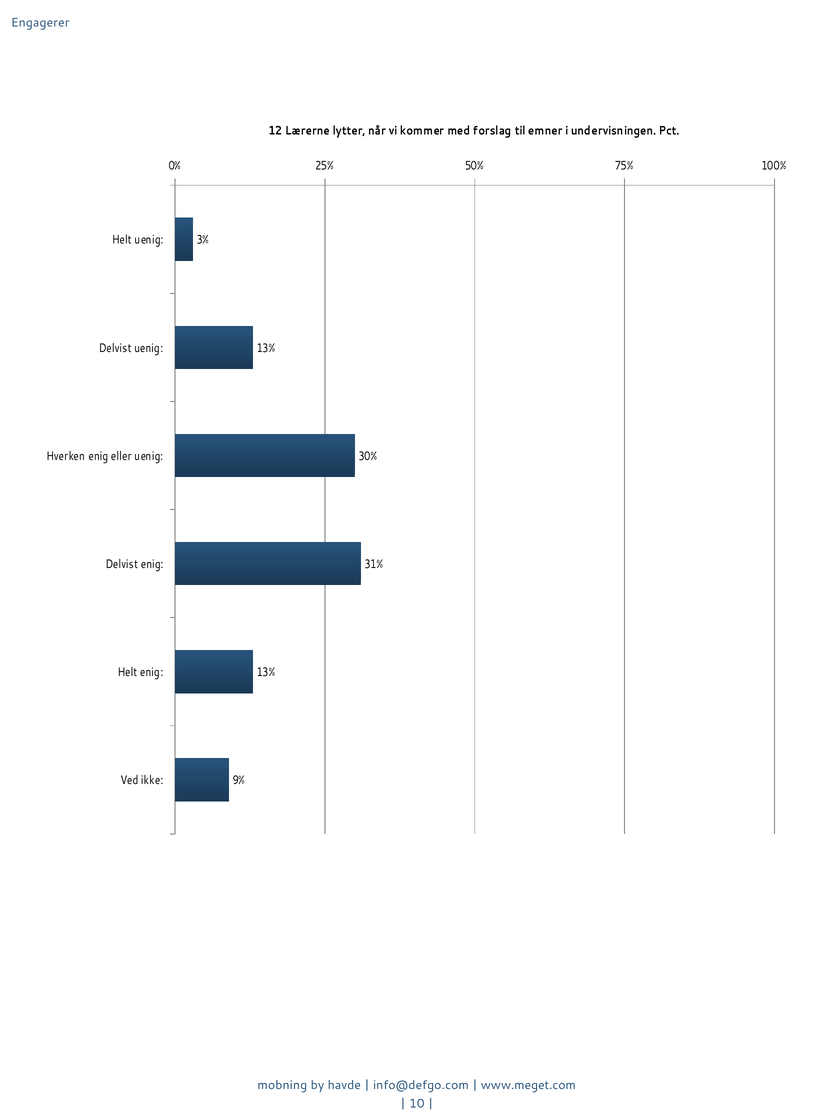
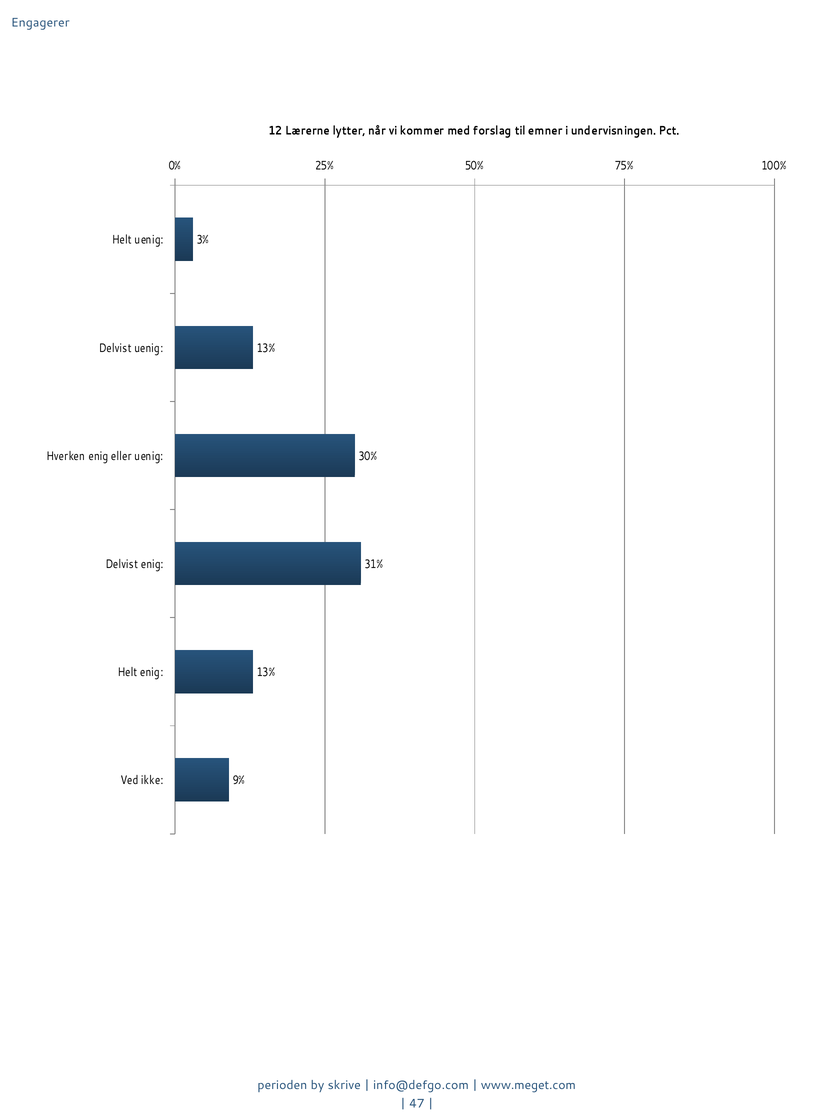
mobning: mobning -> perioden
havde: havde -> skrive
10: 10 -> 47
